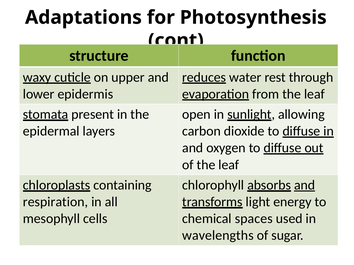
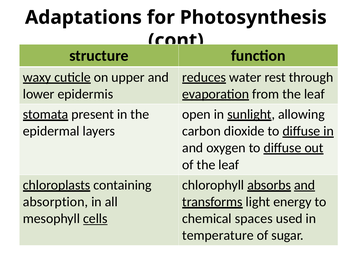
respiration: respiration -> absorption
cells underline: none -> present
wavelengths: wavelengths -> temperature
